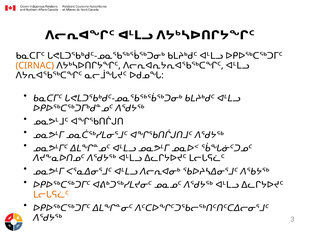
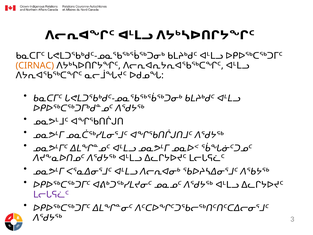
ᒪᓕᒐᕋᓛᑦ at (51, 195) colour: orange -> purple
